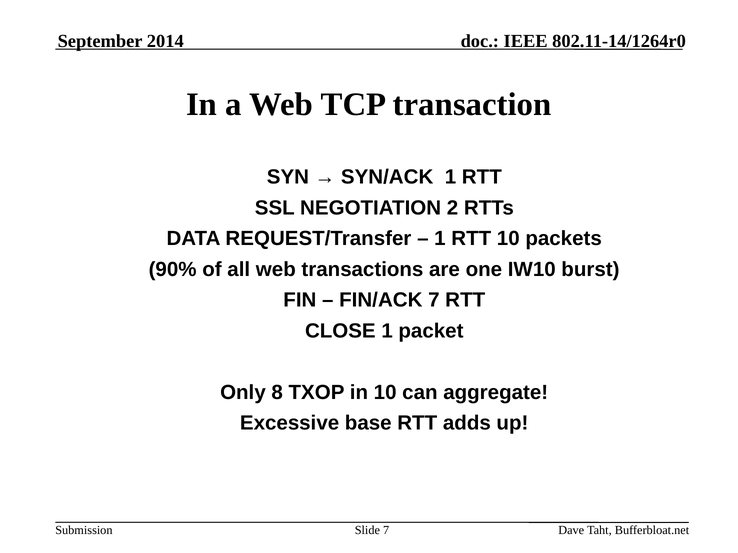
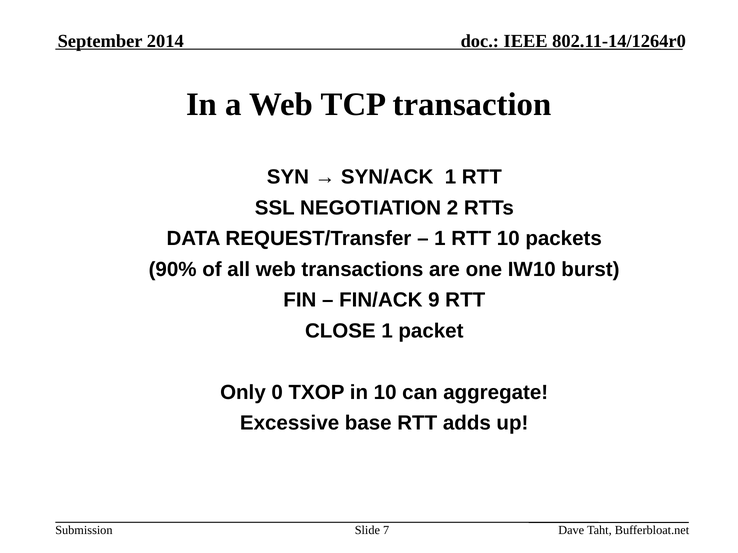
FIN/ACK 7: 7 -> 9
8: 8 -> 0
